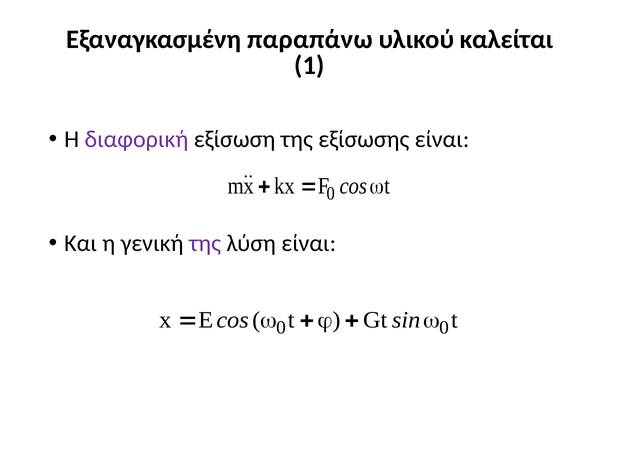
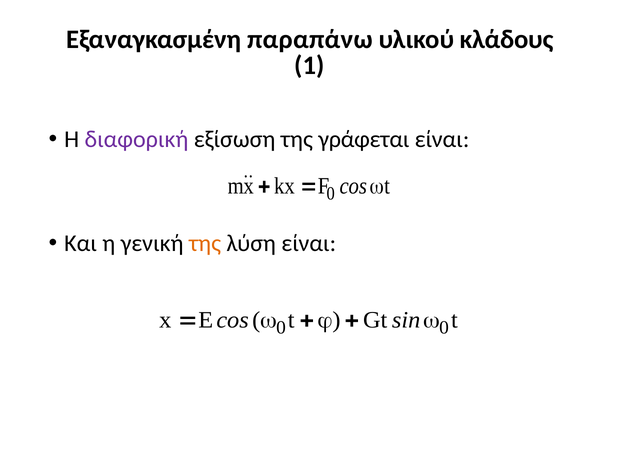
καλείται: καλείται -> κλάδους
εξίσωσης: εξίσωσης -> γράφεται
της at (205, 243) colour: purple -> orange
